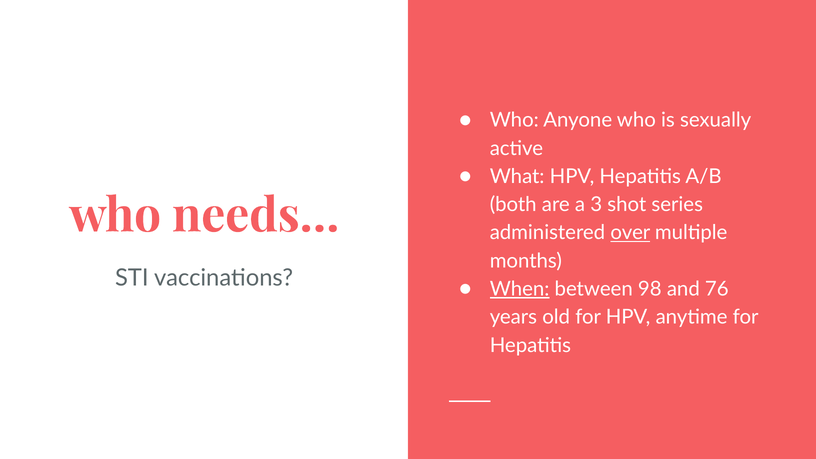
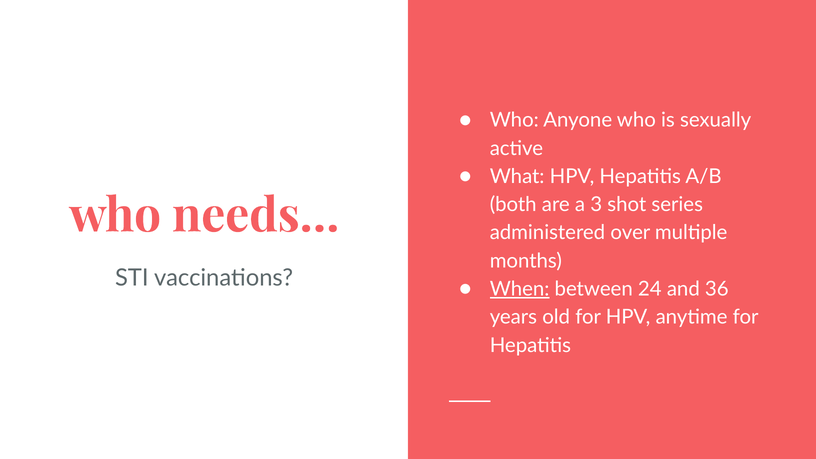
over underline: present -> none
98: 98 -> 24
76: 76 -> 36
